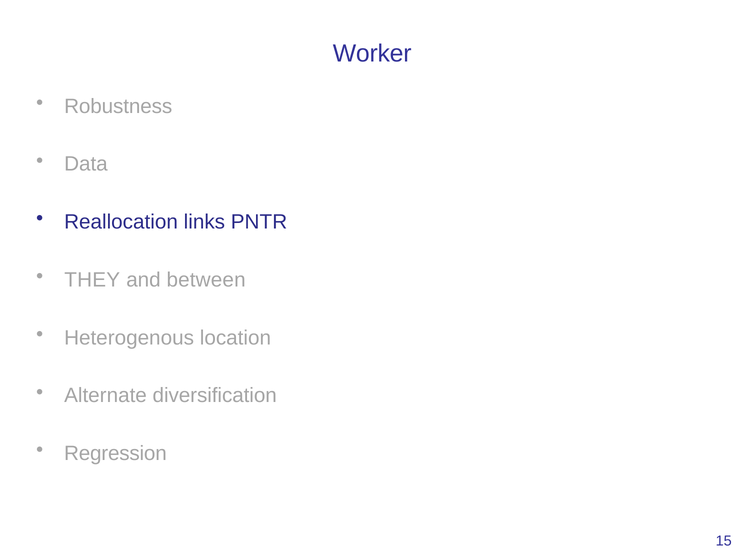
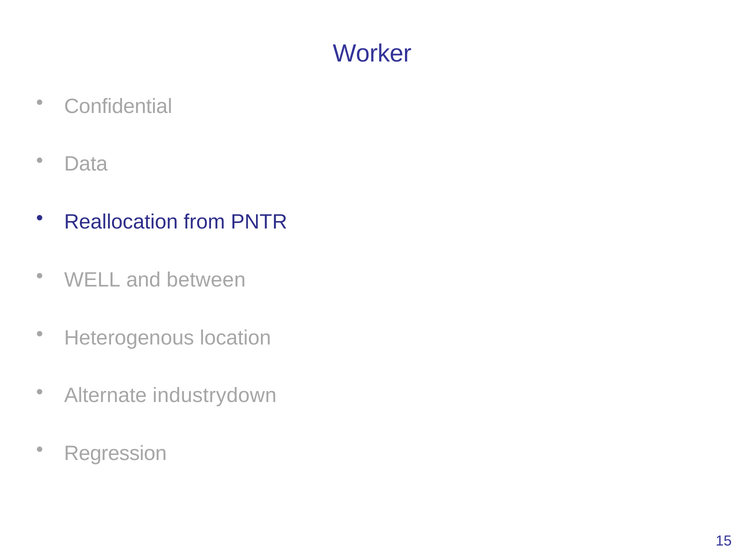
Robustness: Robustness -> Confidential
links: links -> from
THEY: THEY -> WELL
diversification: diversification -> industrydown
